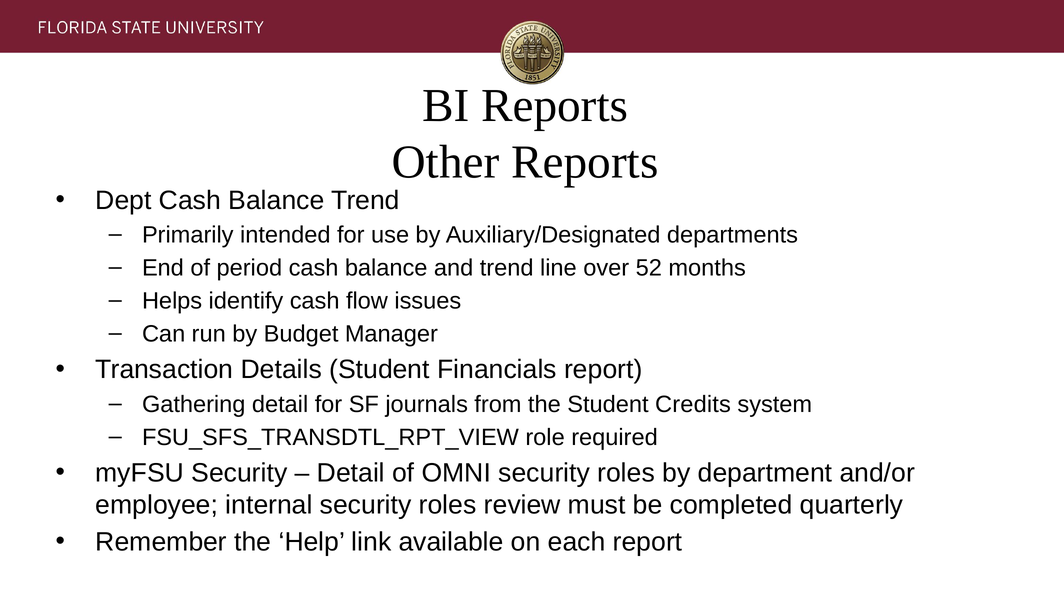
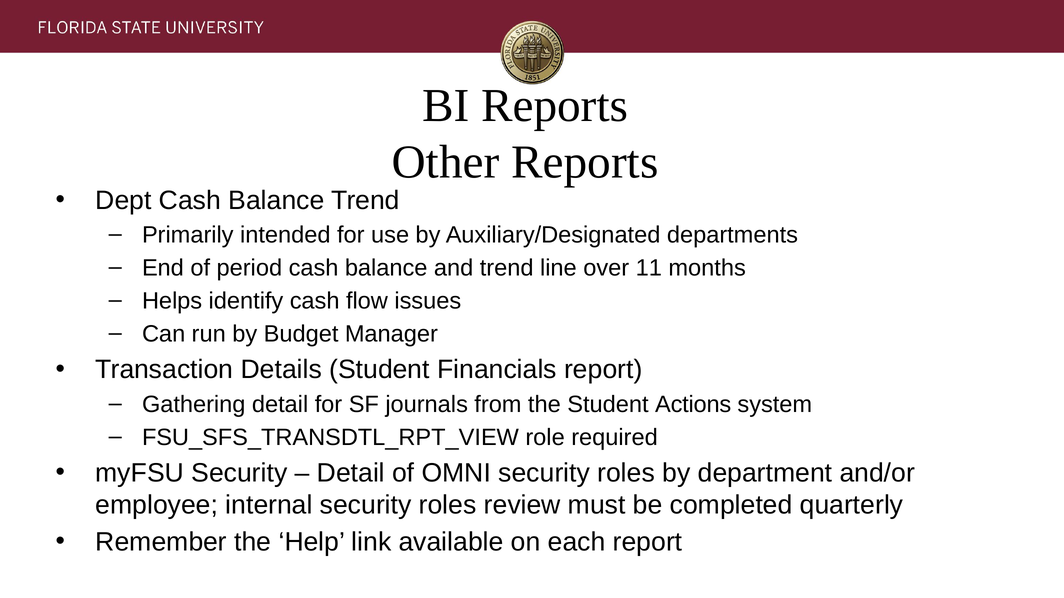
52: 52 -> 11
Credits: Credits -> Actions
